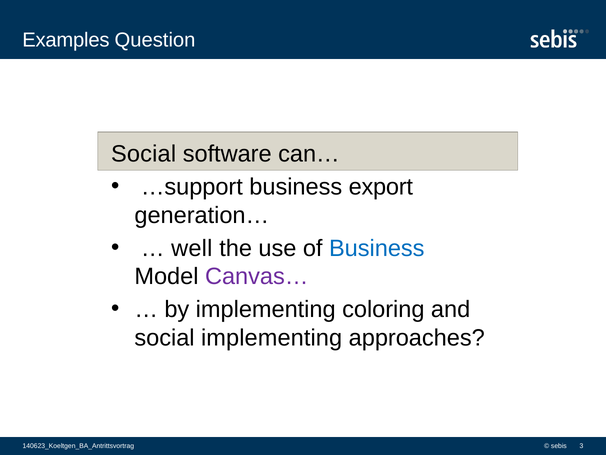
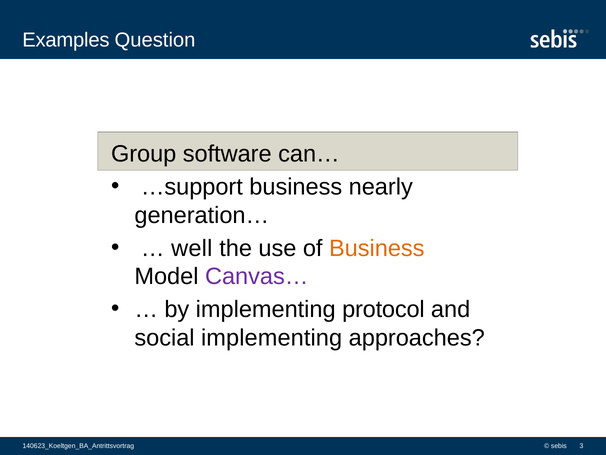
Social at (144, 154): Social -> Group
export: export -> nearly
Business at (377, 248) colour: blue -> orange
coloring: coloring -> protocol
